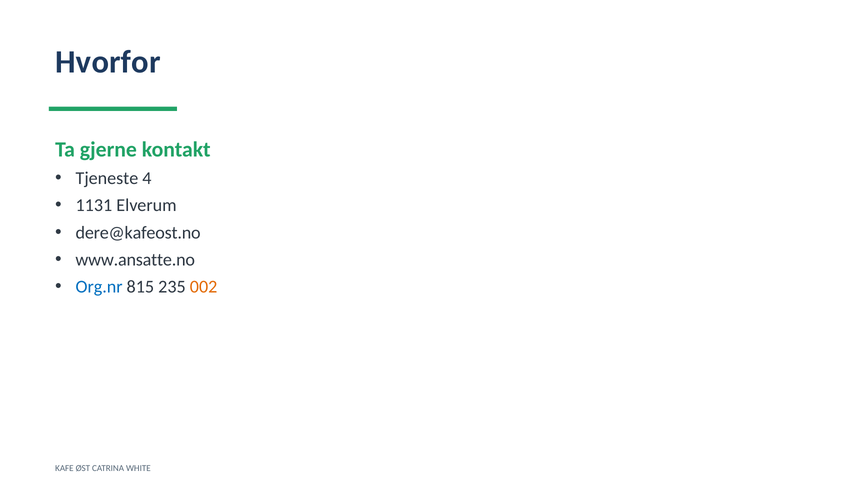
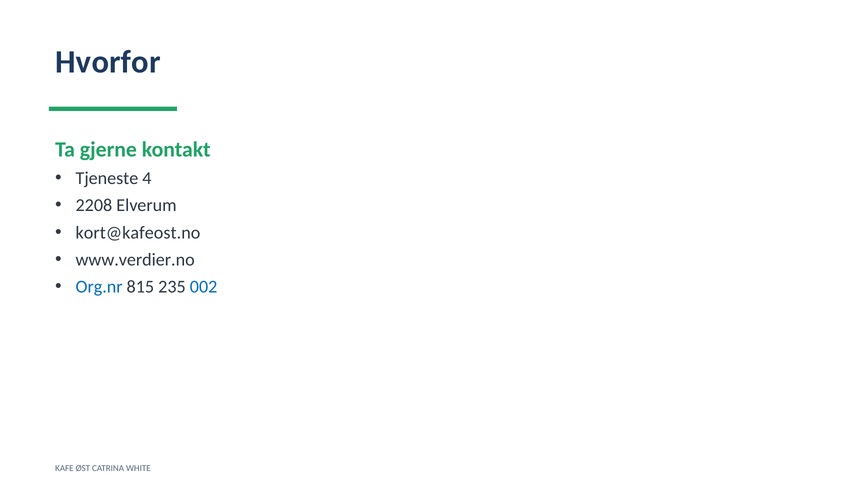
1131: 1131 -> 2208
dere@kafeost.no: dere@kafeost.no -> kort@kafeost.no
www.ansatte.no: www.ansatte.no -> www.verdier.no
002 colour: orange -> blue
